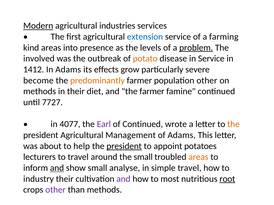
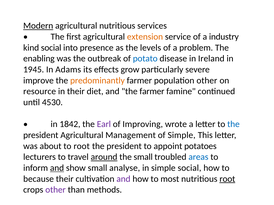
agricultural industries: industries -> nutritious
extension colour: blue -> orange
farming: farming -> industry
kind areas: areas -> social
problem underline: present -> none
involved: involved -> enabling
potato colour: orange -> blue
in Service: Service -> Ireland
1412: 1412 -> 1945
become: become -> improve
methods at (40, 92): methods -> resource
7727: 7727 -> 4530
4077: 4077 -> 1842
of Continued: Continued -> Improving
the at (233, 124) colour: orange -> blue
of Adams: Adams -> Simple
to help: help -> root
president at (124, 146) underline: present -> none
around underline: none -> present
areas at (198, 157) colour: orange -> blue
simple travel: travel -> social
industry: industry -> because
